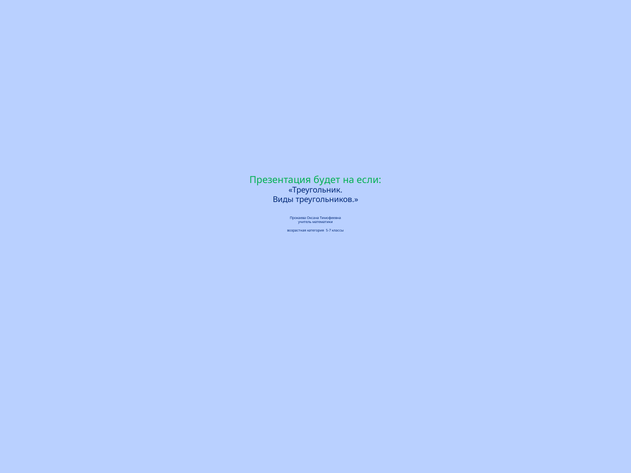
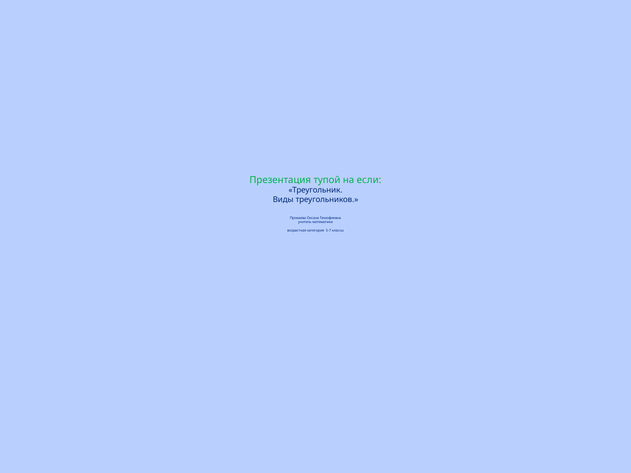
будет: будет -> тупой
